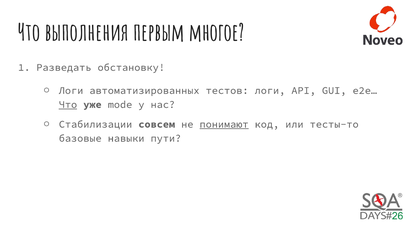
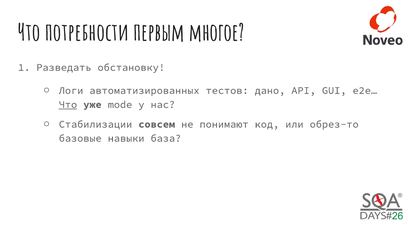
выполнения: выполнения -> потребности
тестов логи: логи -> дано
понимают underline: present -> none
тесты-то: тесты-то -> обрез-то
пути: пути -> база
